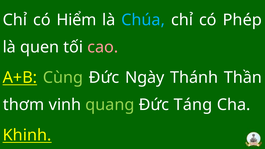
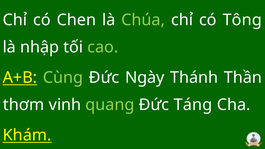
Hiểm: Hiểm -> Chen
Chúa colour: light blue -> light green
Phép: Phép -> Tông
quen: quen -> nhập
cao colour: pink -> light green
Khinh: Khinh -> Khám
